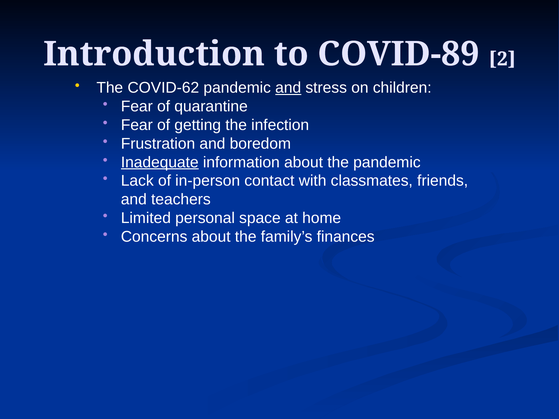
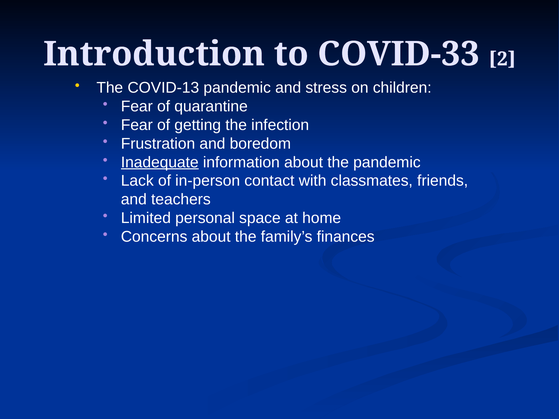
COVID-89: COVID-89 -> COVID-33
COVID-62: COVID-62 -> COVID-13
and at (288, 88) underline: present -> none
